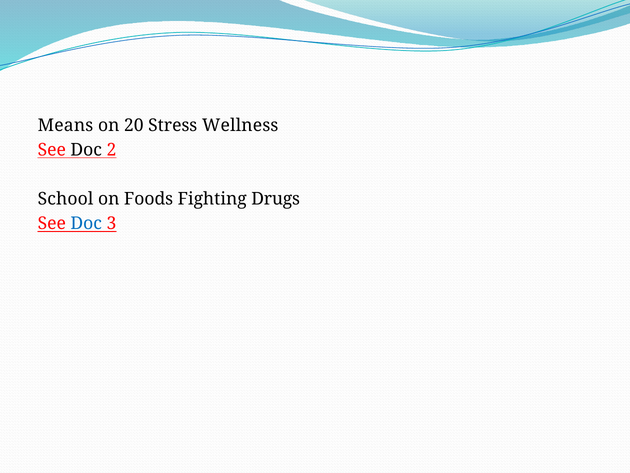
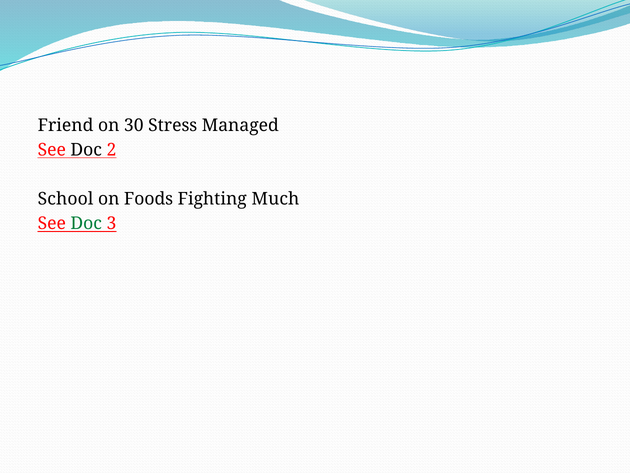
Means: Means -> Friend
20: 20 -> 30
Wellness: Wellness -> Managed
Drugs: Drugs -> Much
Doc at (86, 223) colour: blue -> green
